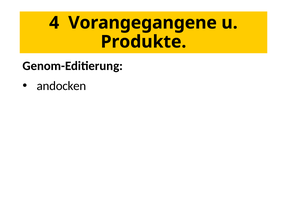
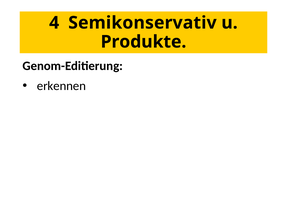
Vorangegangene: Vorangegangene -> Semikonservativ
andocken: andocken -> erkennen
